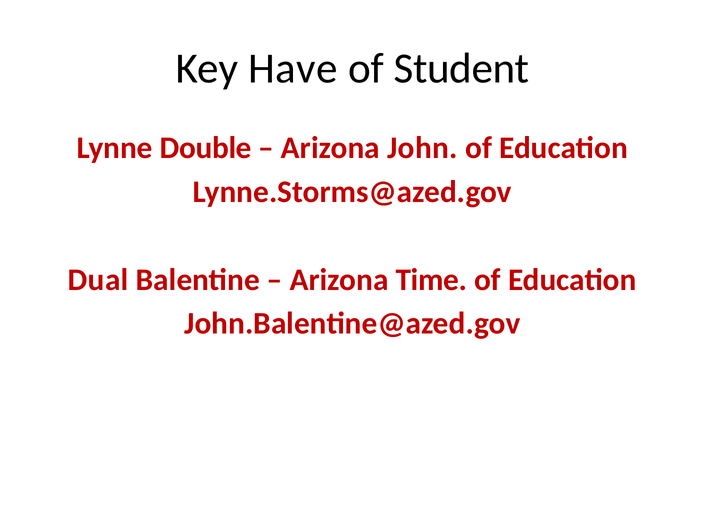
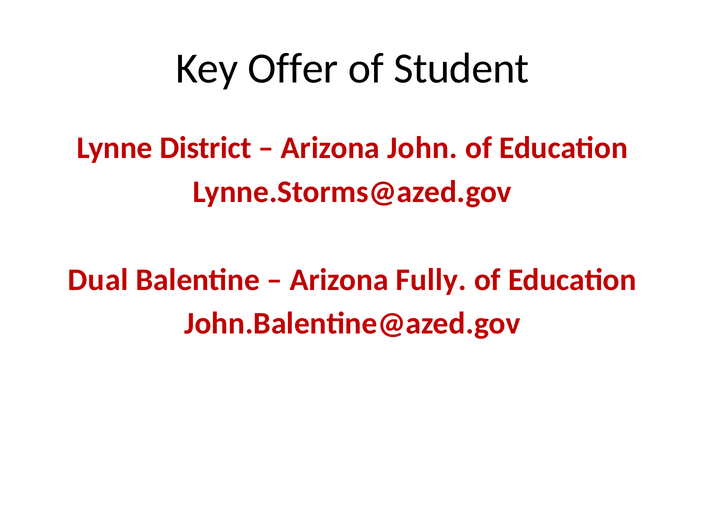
Have: Have -> Offer
Double: Double -> District
Time: Time -> Fully
